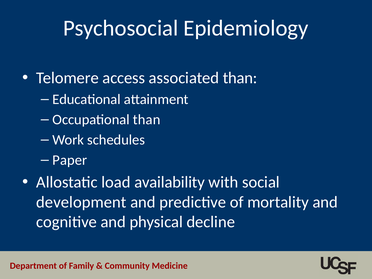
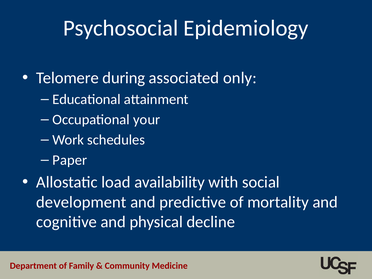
access: access -> during
associated than: than -> only
Occupational than: than -> your
